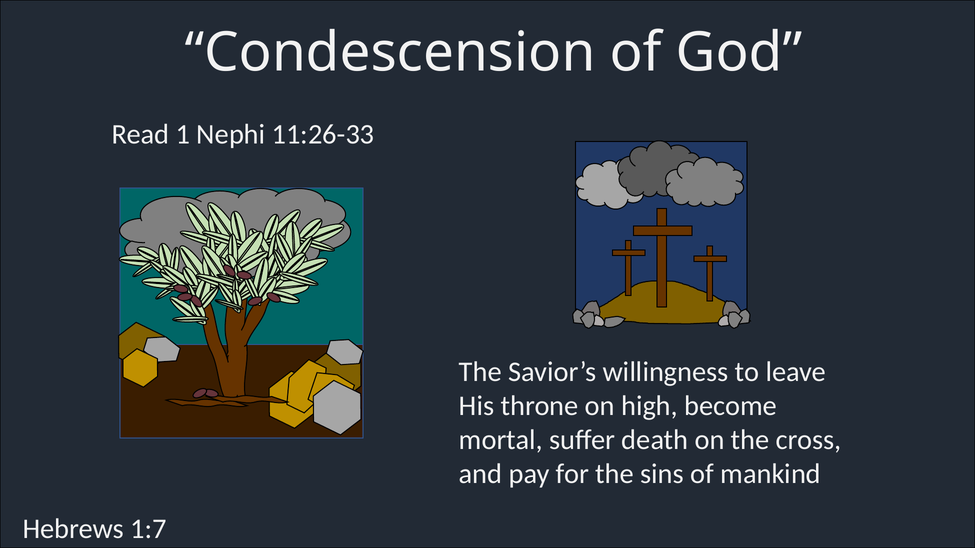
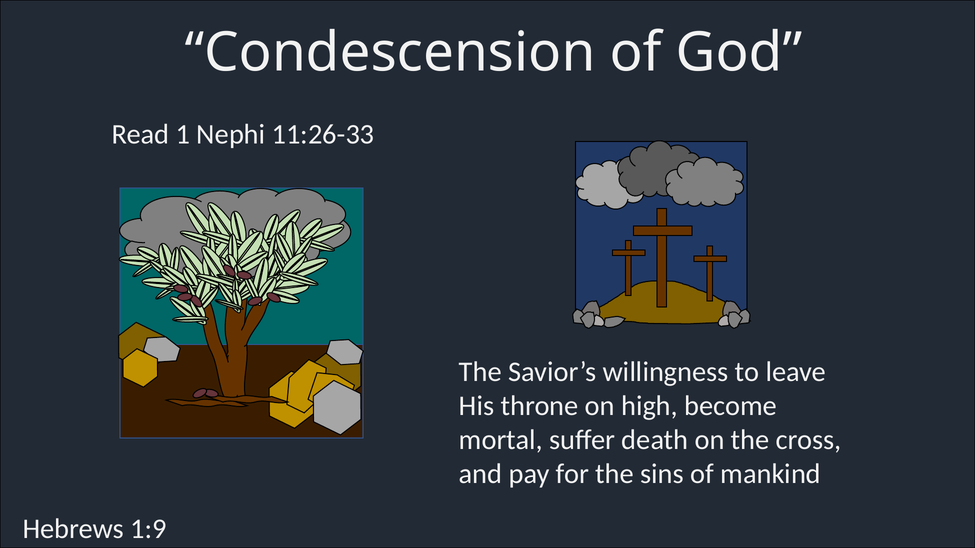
1:7: 1:7 -> 1:9
